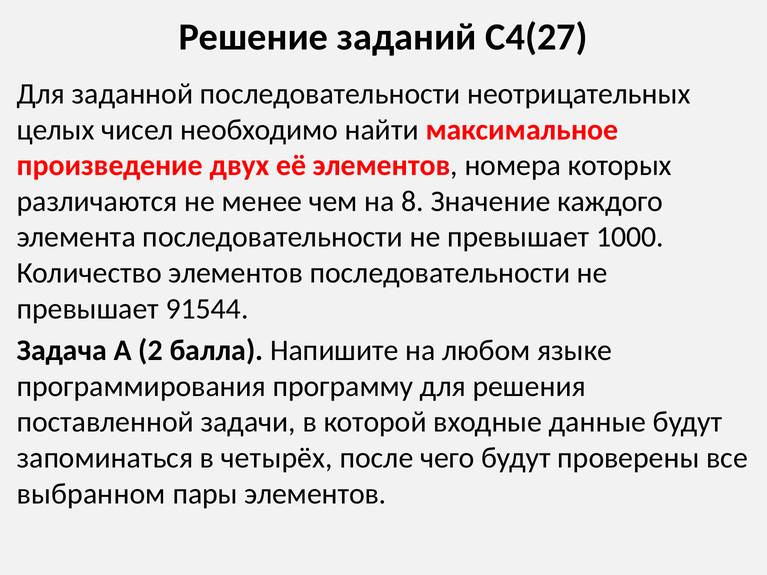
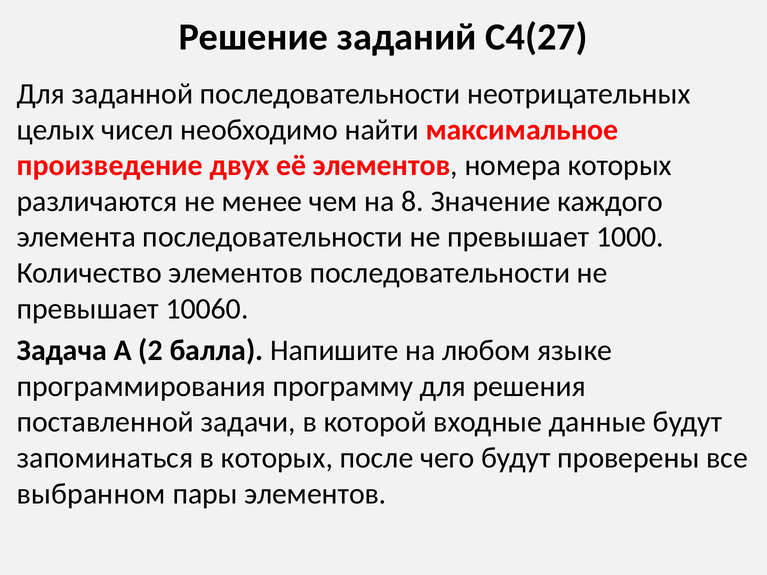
91544: 91544 -> 10060
в четырёх: четырёх -> которых
